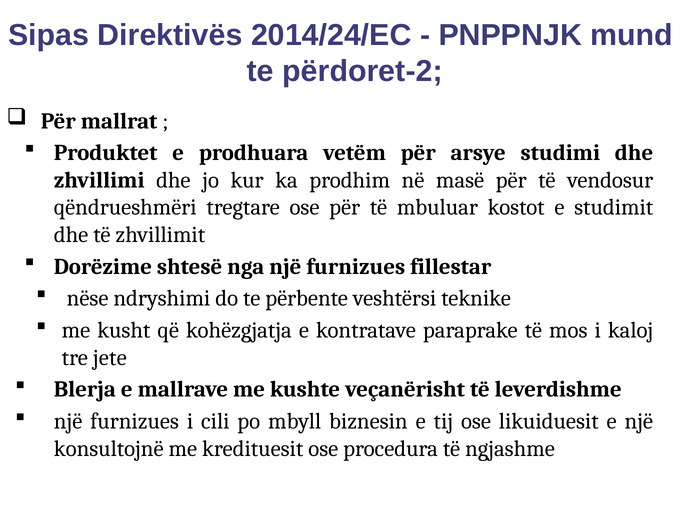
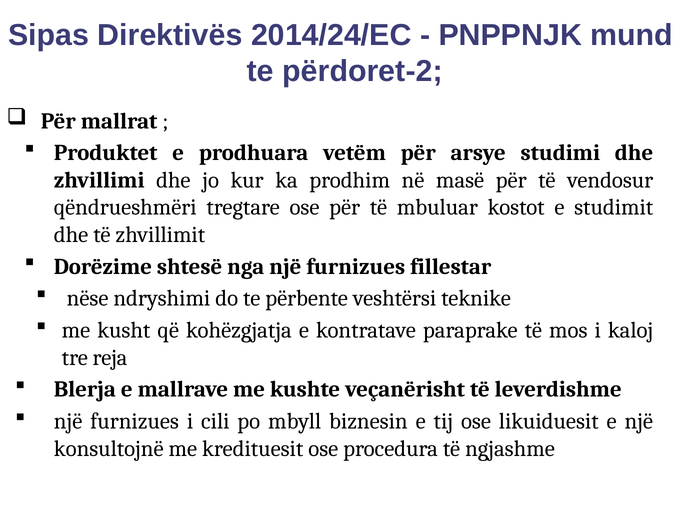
jete: jete -> reja
